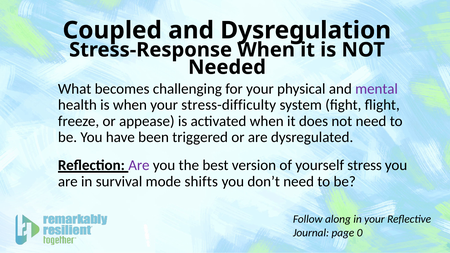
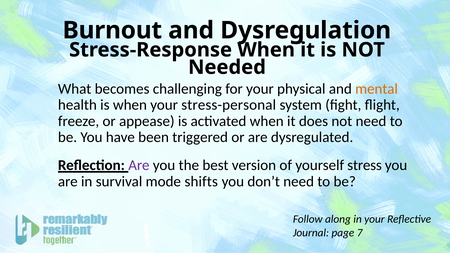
Coupled: Coupled -> Burnout
mental colour: purple -> orange
stress-difficulty: stress-difficulty -> stress-personal
0: 0 -> 7
